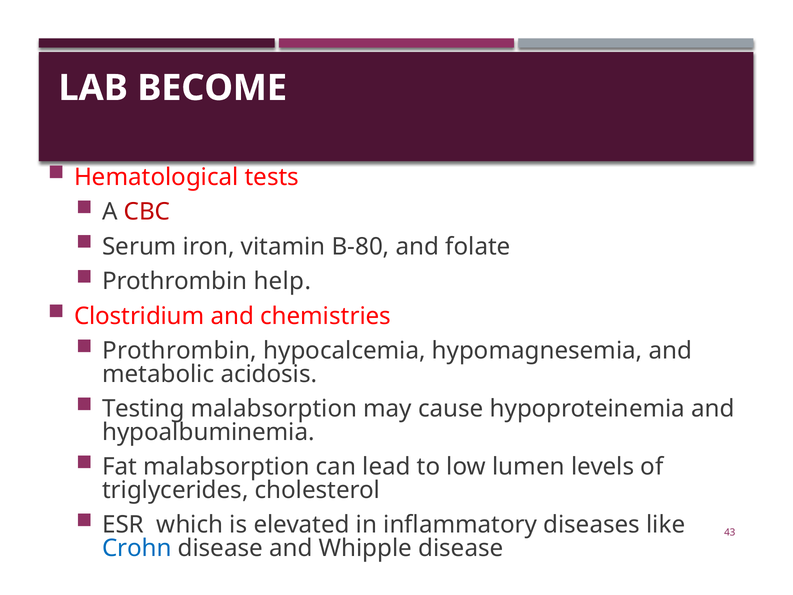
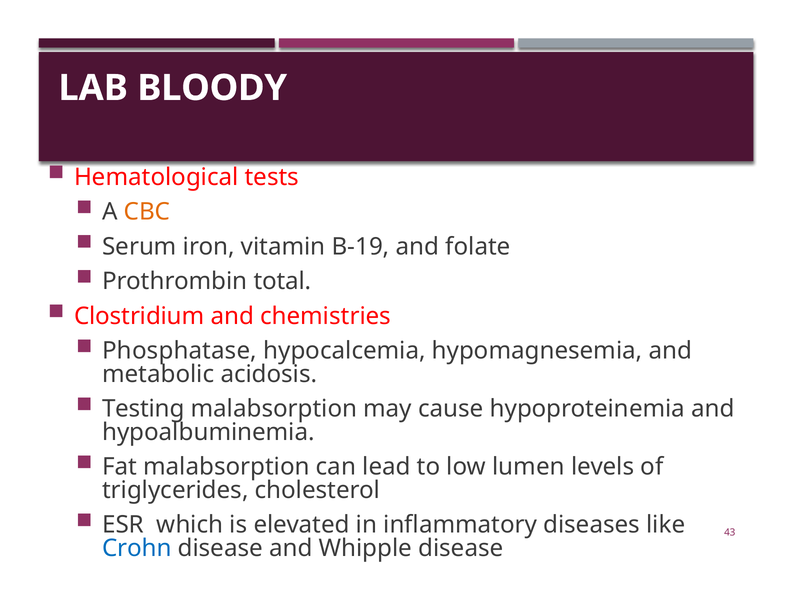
BECOME: BECOME -> BLOODY
CBC colour: red -> orange
B-80: B-80 -> B-19
help: help -> total
Prothrombin at (180, 351): Prothrombin -> Phosphatase
